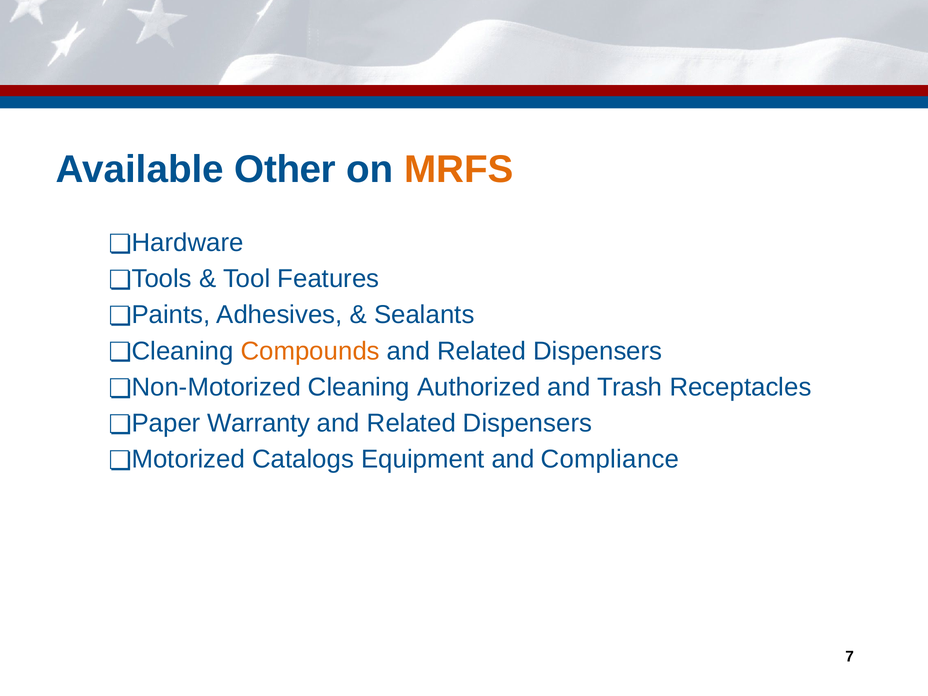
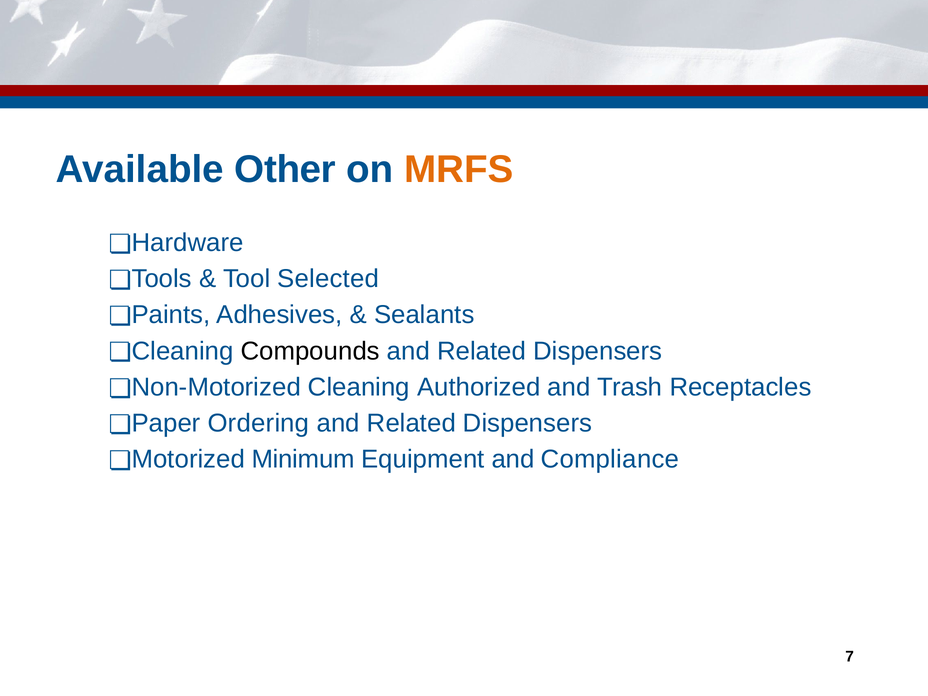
Features: Features -> Selected
Compounds colour: orange -> black
Warranty: Warranty -> Ordering
Catalogs: Catalogs -> Minimum
